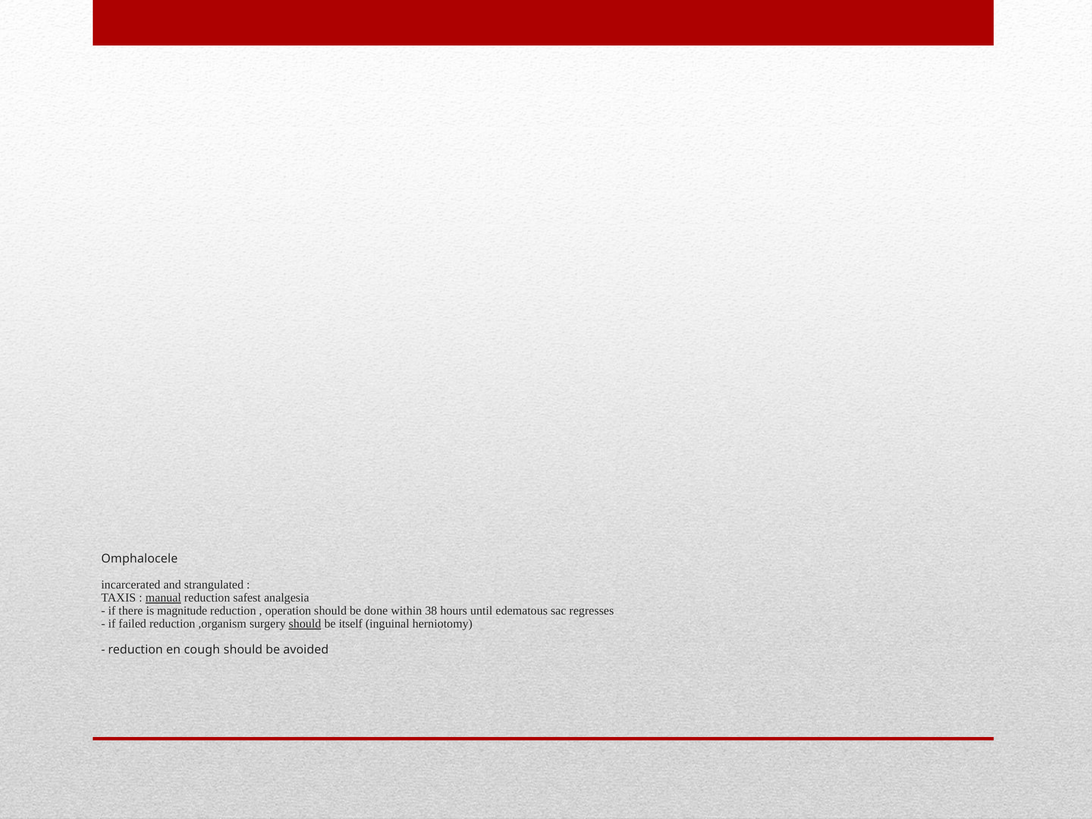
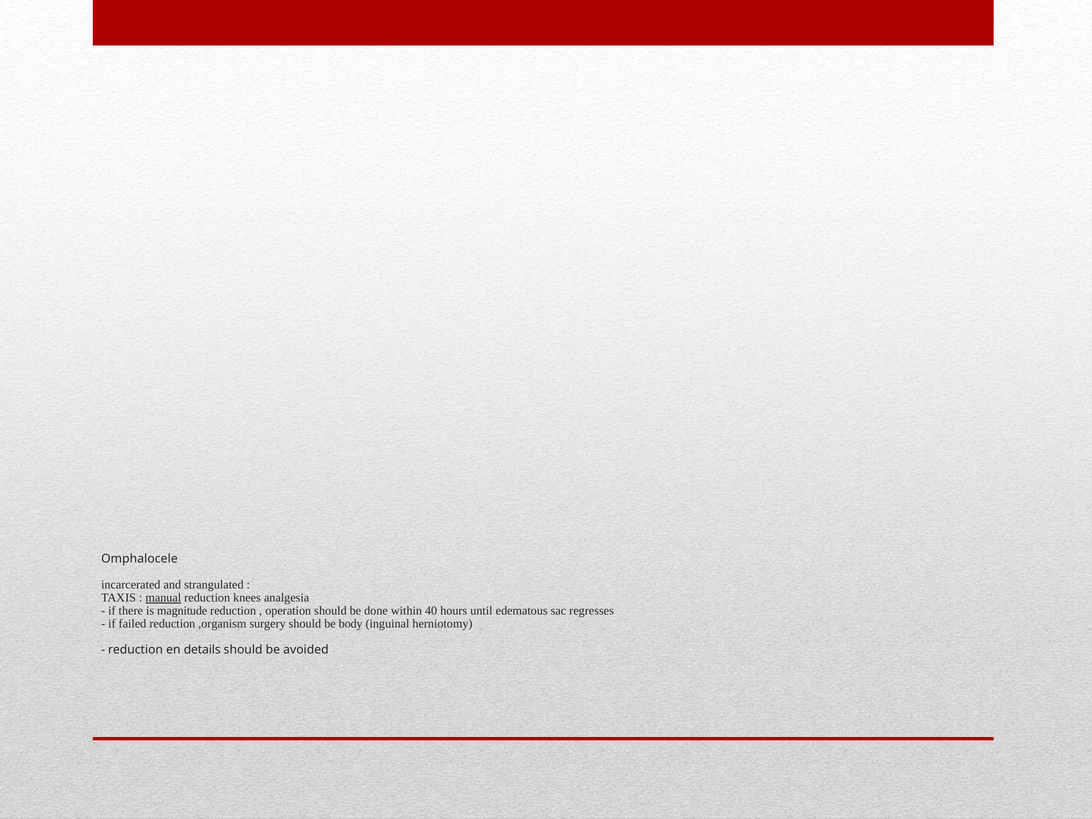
safest: safest -> knees
38: 38 -> 40
should at (305, 624) underline: present -> none
itself: itself -> body
cough: cough -> details
